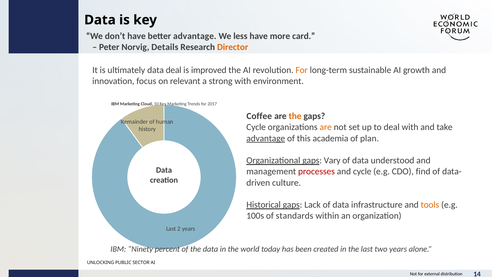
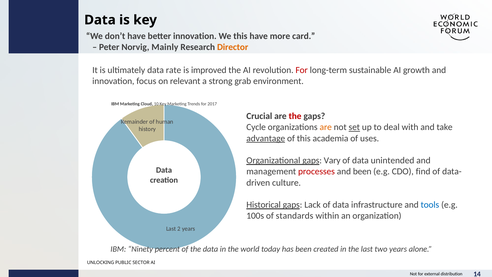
better advantage: advantage -> innovation
We less: less -> this
Details: Details -> Mainly
data deal: deal -> rate
For at (302, 70) colour: orange -> red
strong with: with -> grab
Coffee: Coffee -> Crucial
the at (295, 116) colour: orange -> red
set underline: none -> present
plan: plan -> uses
understood: understood -> unintended
and cycle: cycle -> been
tools colour: orange -> blue
